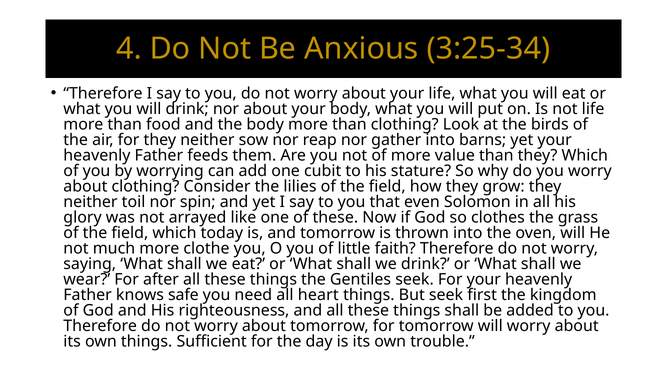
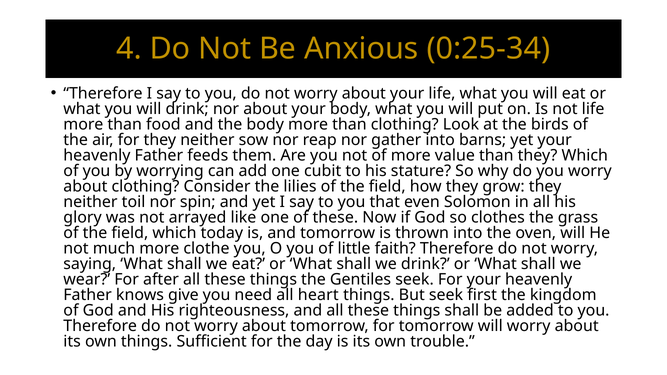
3:25-34: 3:25-34 -> 0:25-34
safe: safe -> give
